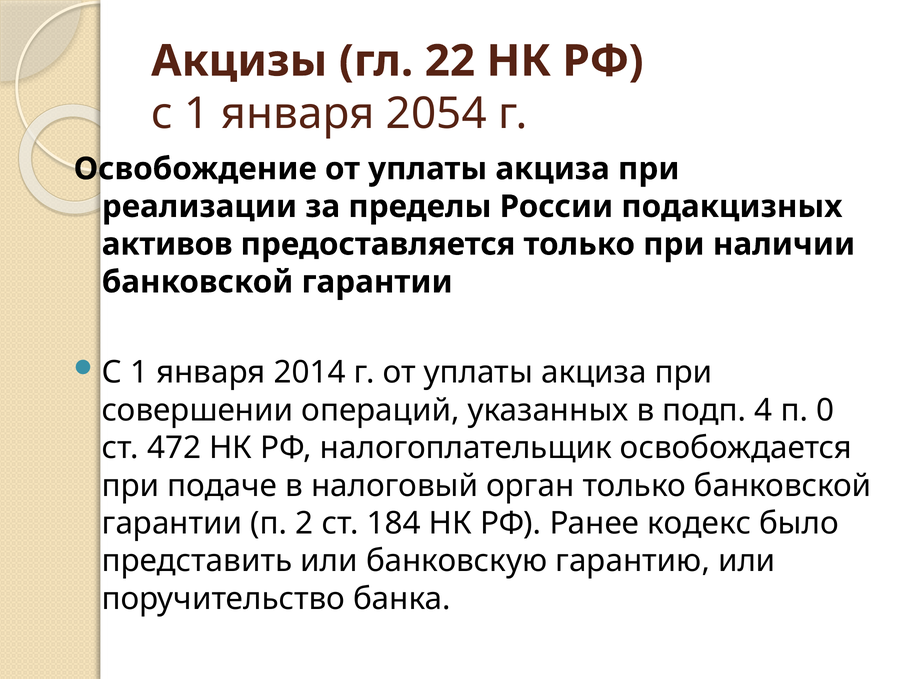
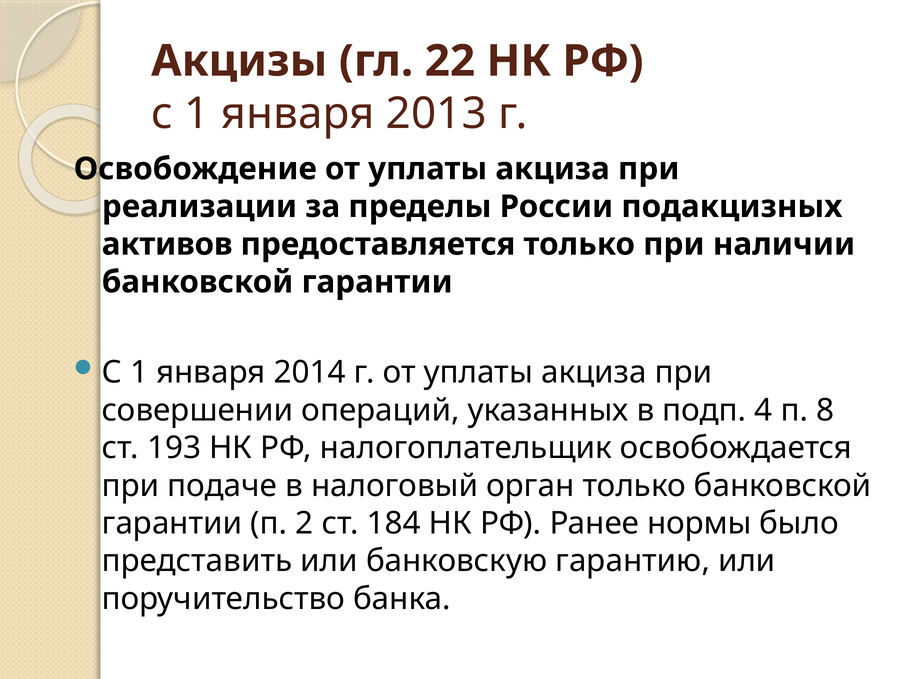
2054: 2054 -> 2013
0: 0 -> 8
472: 472 -> 193
кодекс: кодекс -> нормы
